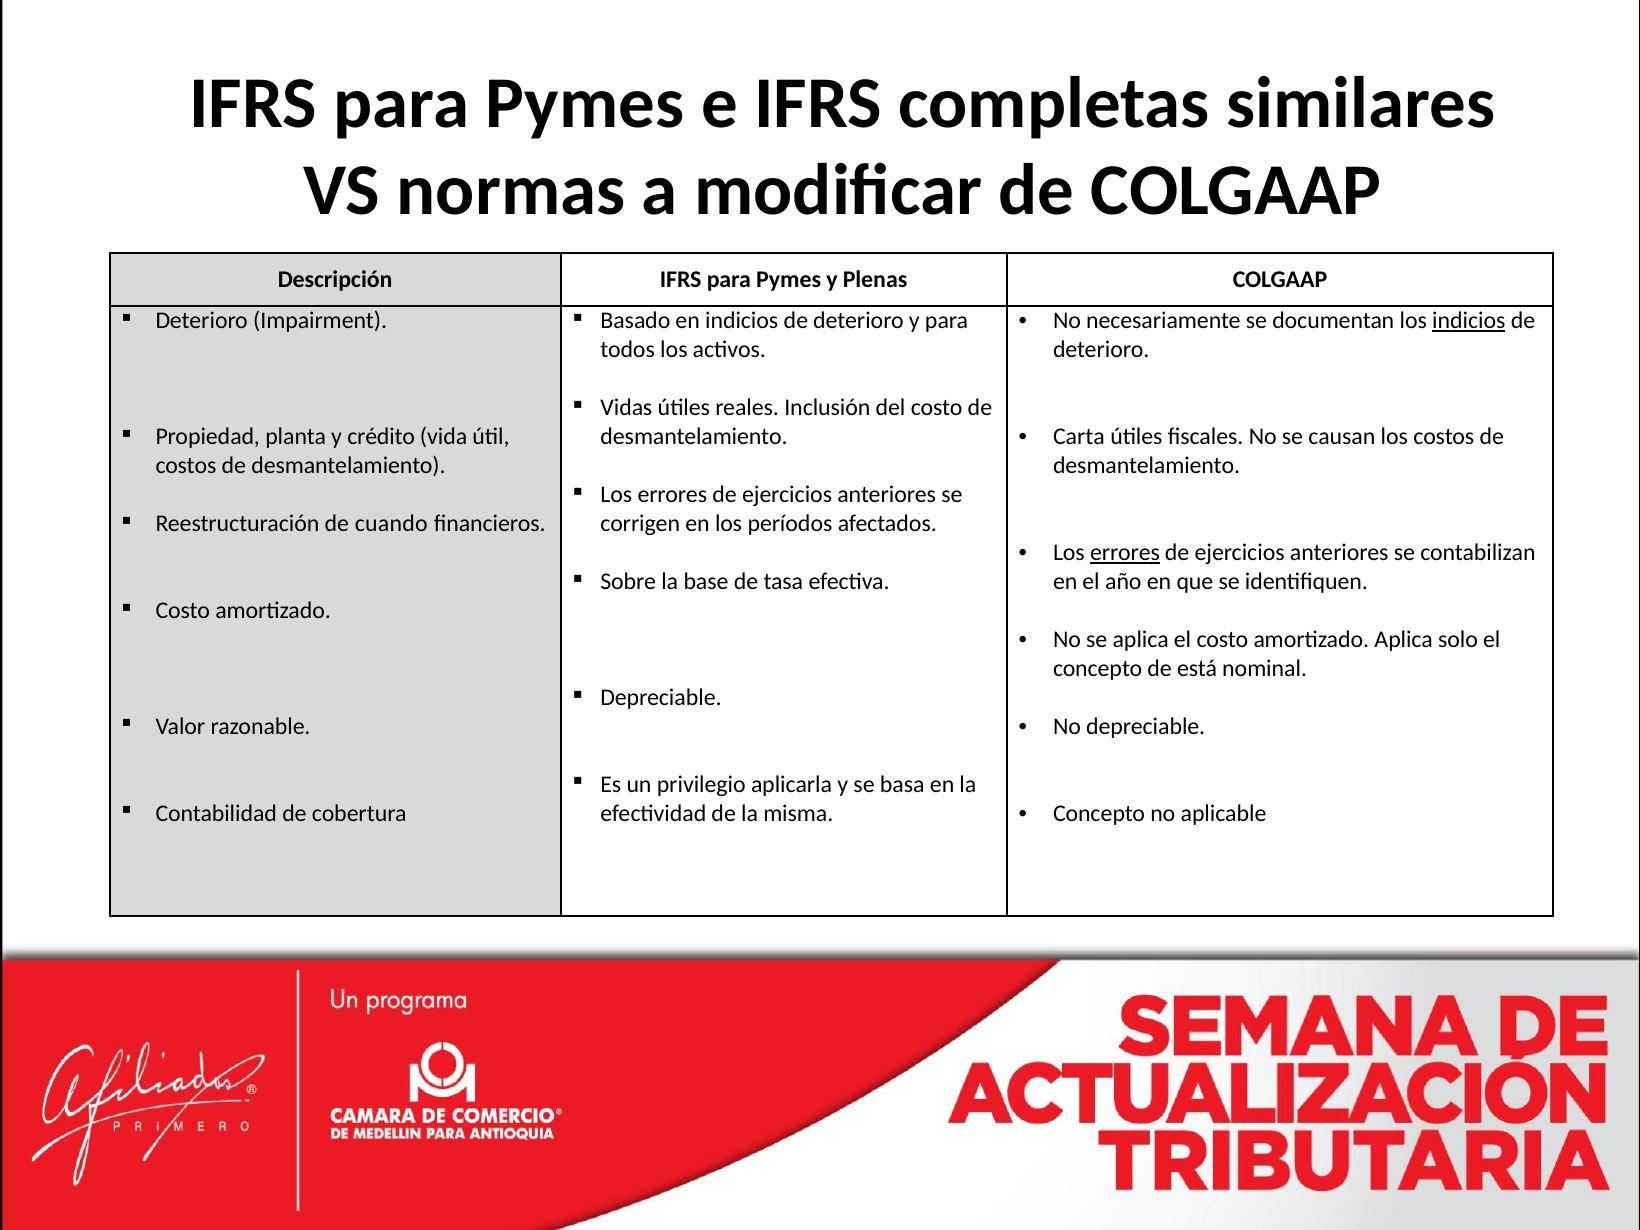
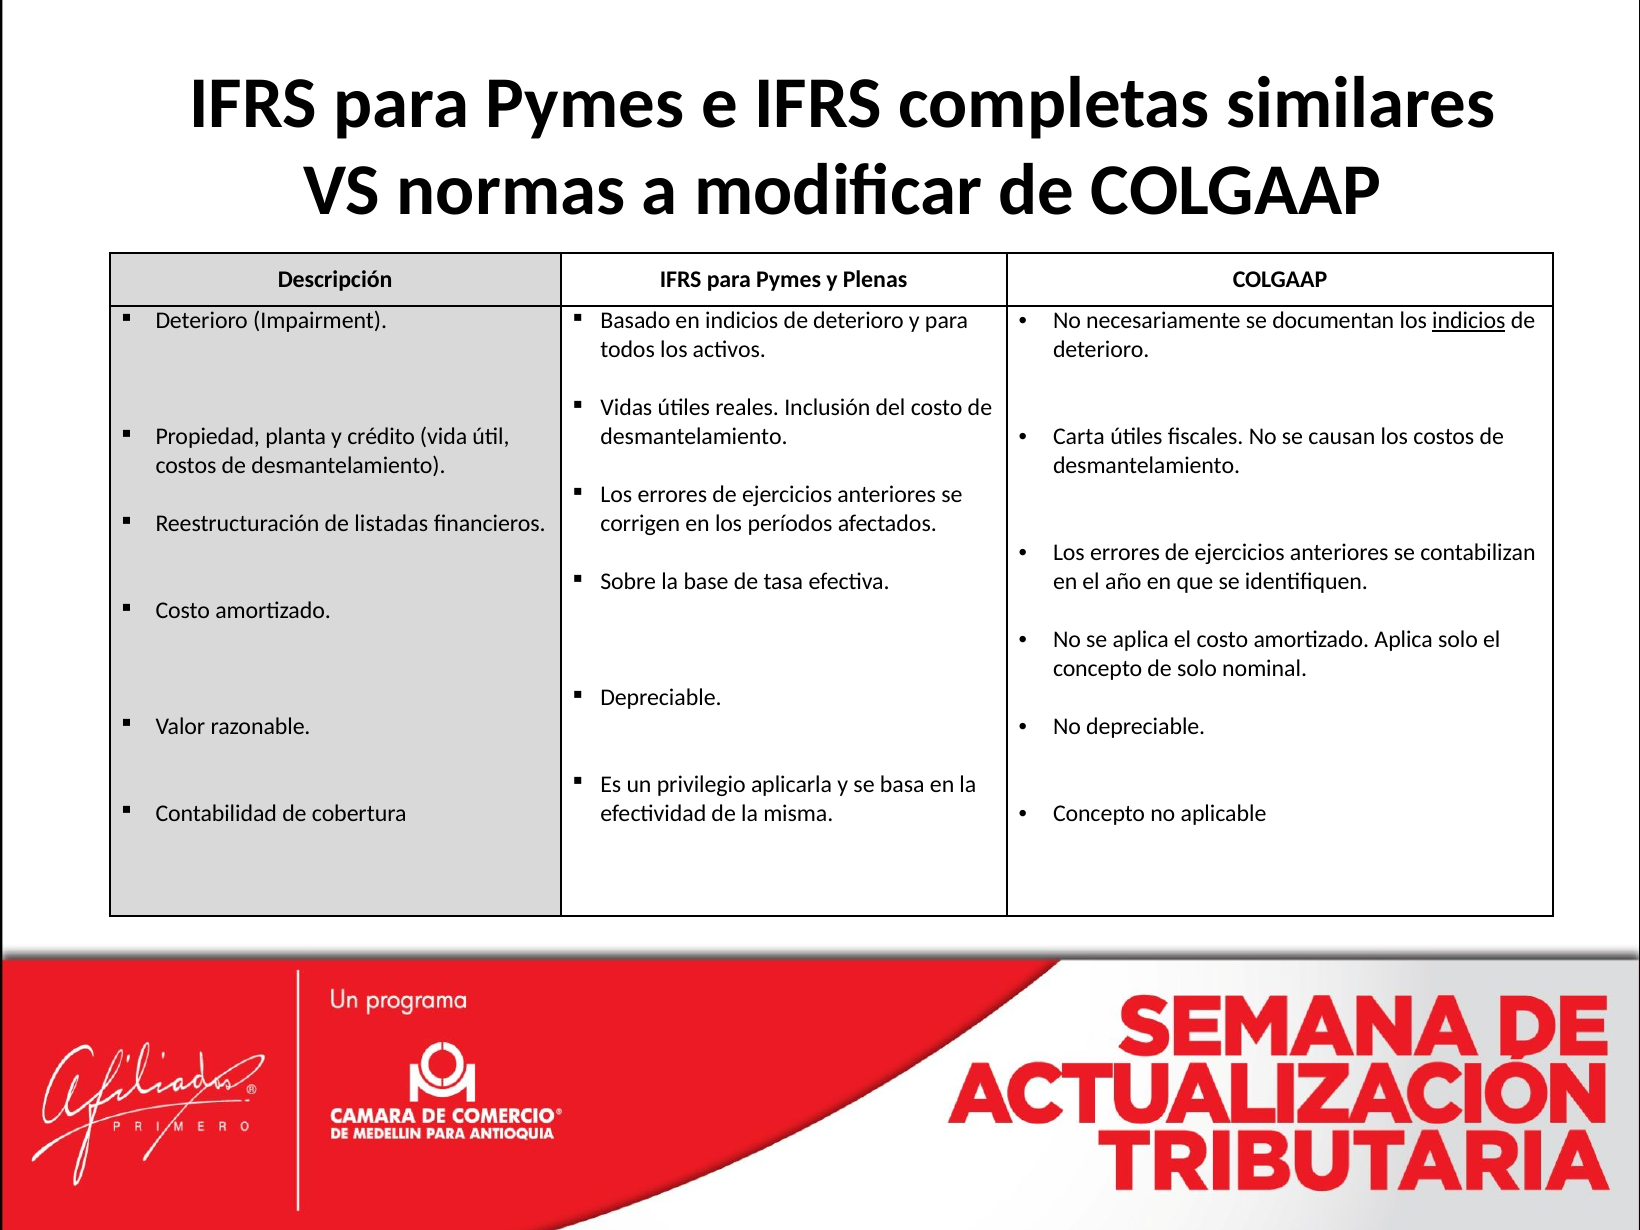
cuando: cuando -> listadas
errores at (1125, 553) underline: present -> none
de está: está -> solo
